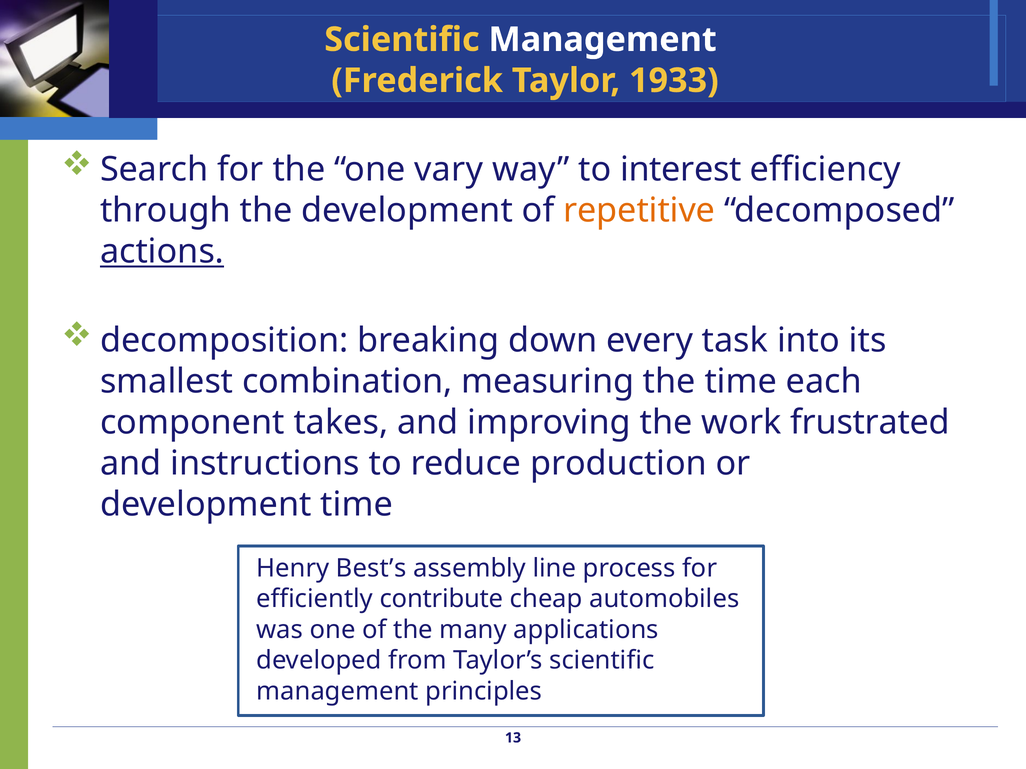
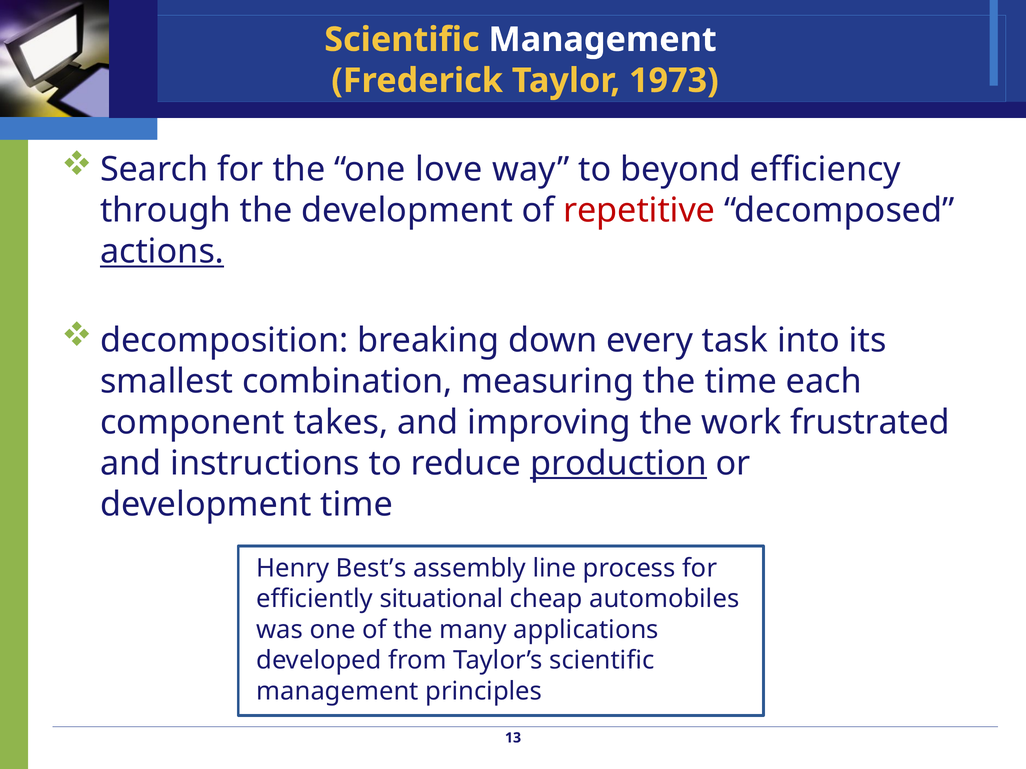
1933: 1933 -> 1973
vary: vary -> love
interest: interest -> beyond
repetitive colour: orange -> red
production underline: none -> present
contribute: contribute -> situational
